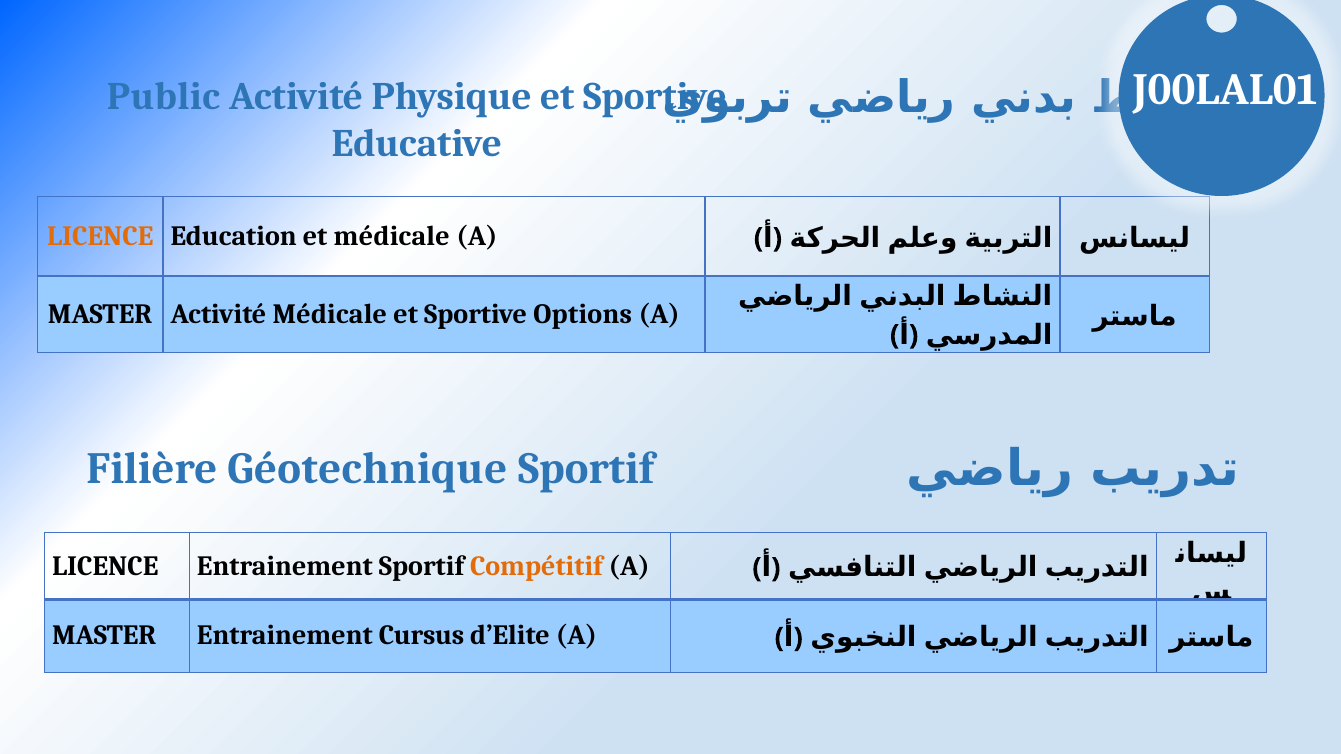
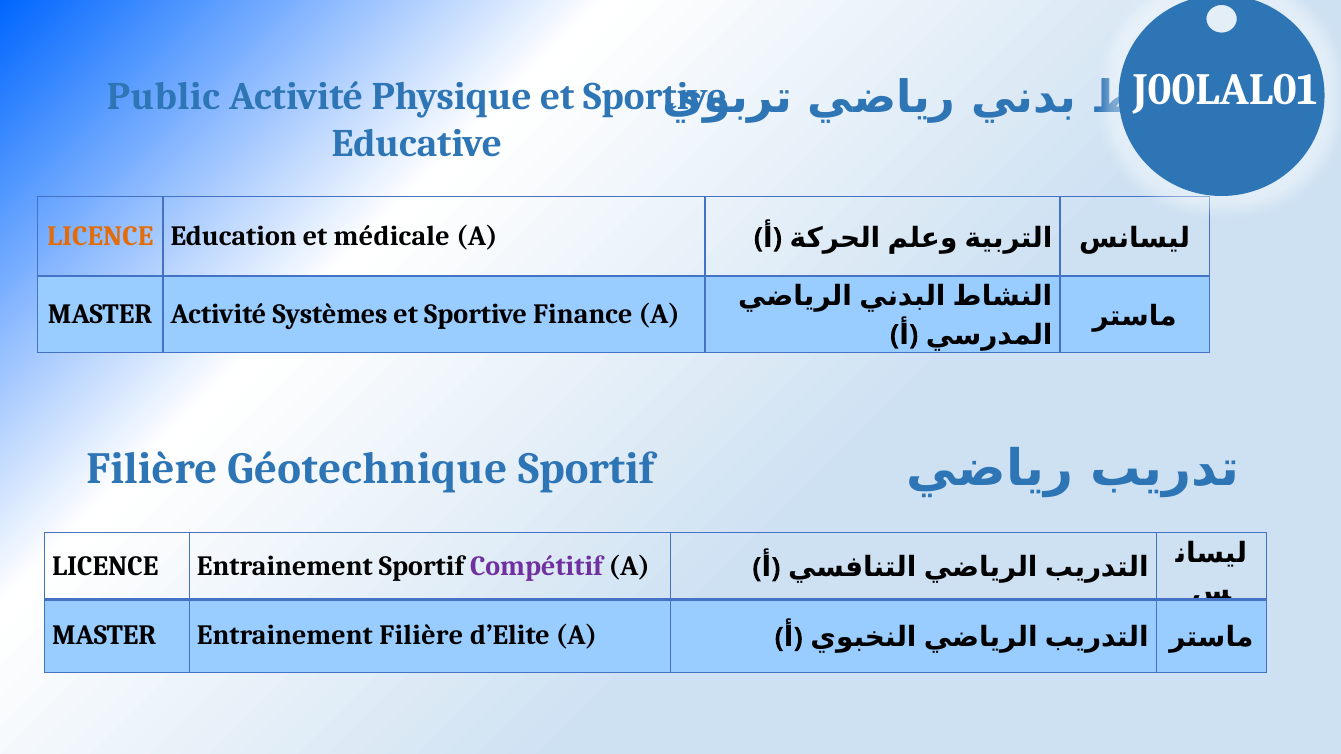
Activité Médicale: Médicale -> Systèmes
Options: Options -> Finance
Compétitif colour: orange -> purple
Entrainement Cursus: Cursus -> Filière
